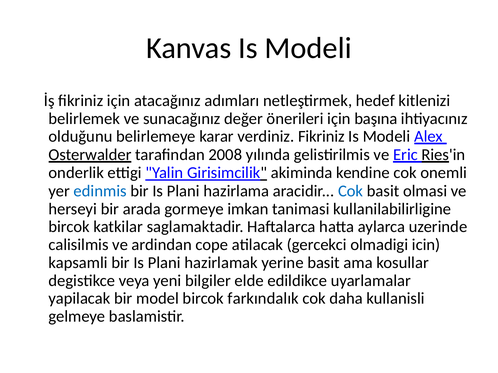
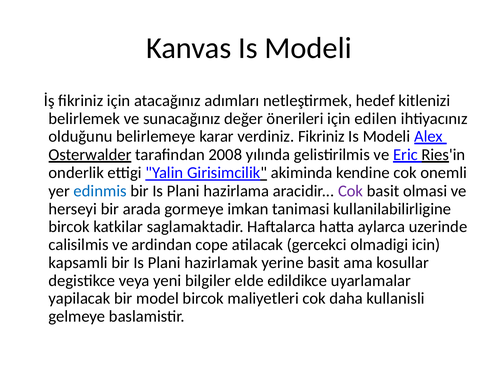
başına: başına -> edilen
Cok at (351, 191) colour: blue -> purple
farkındalık: farkındalık -> maliyetleri
